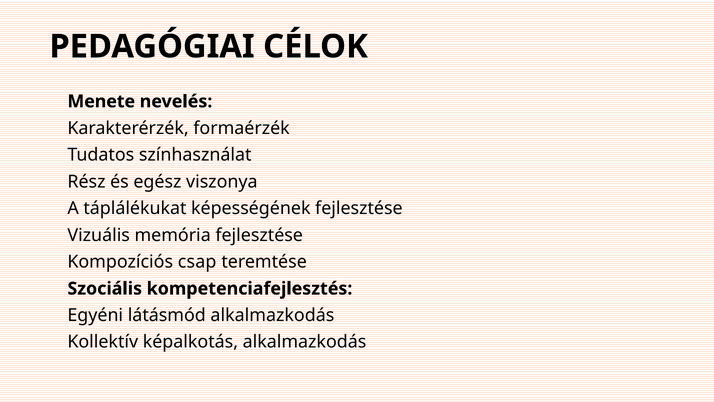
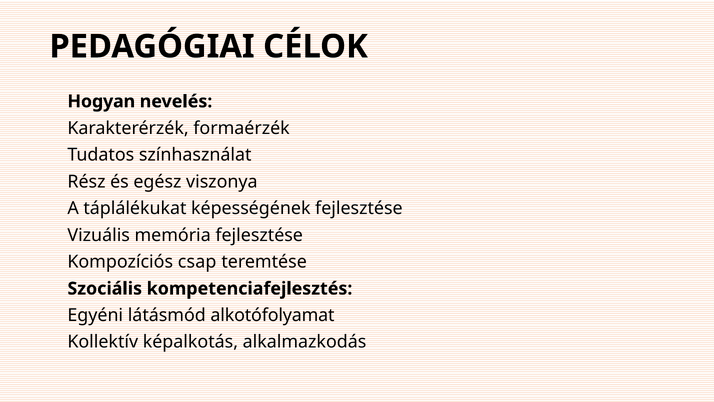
Menete: Menete -> Hogyan
látásmód alkalmazkodás: alkalmazkodás -> alkotófolyamat
